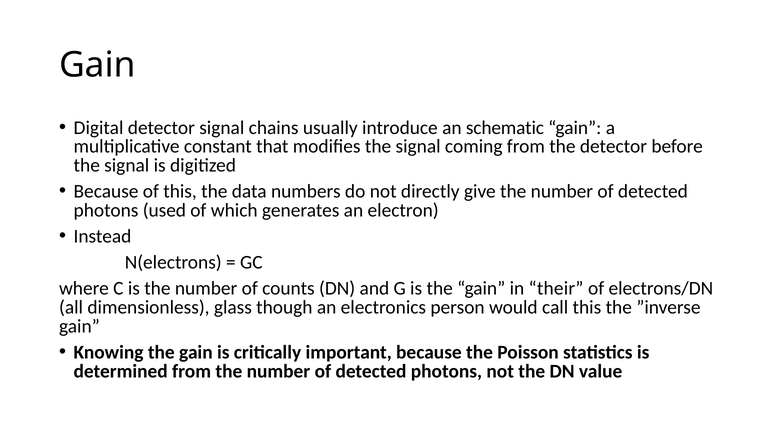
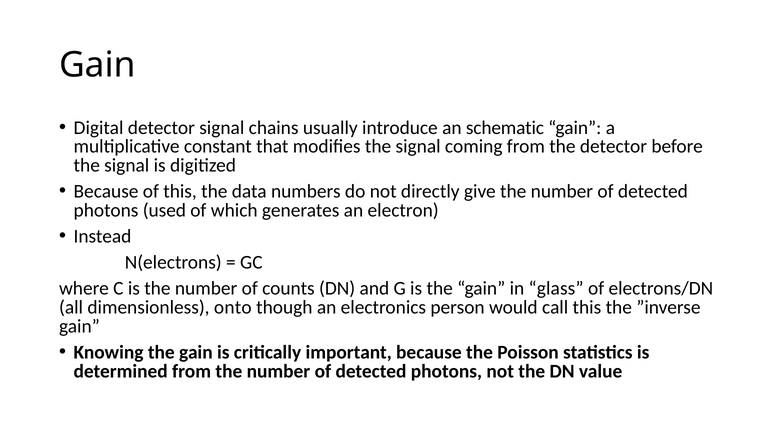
their: their -> glass
glass: glass -> onto
